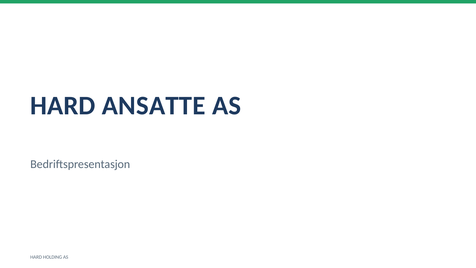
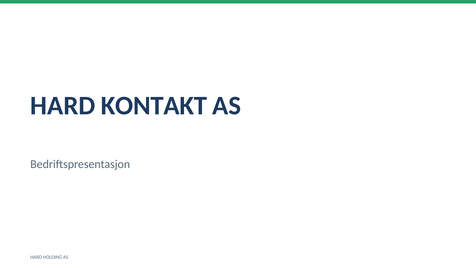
ANSATTE: ANSATTE -> KONTAKT
